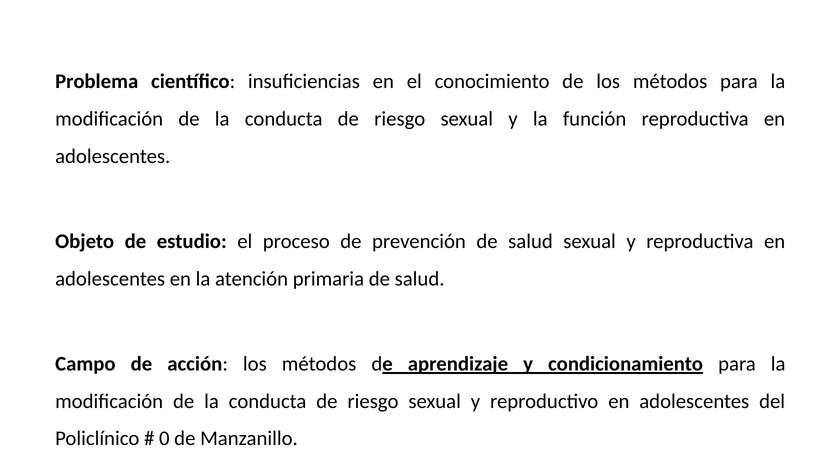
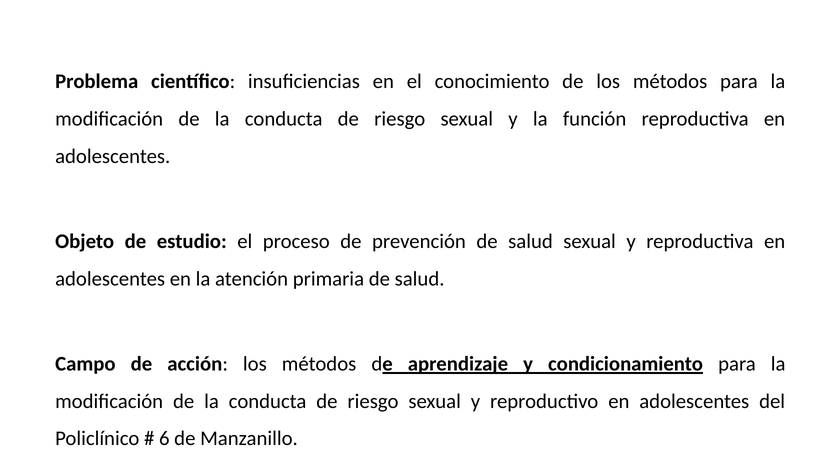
0: 0 -> 6
